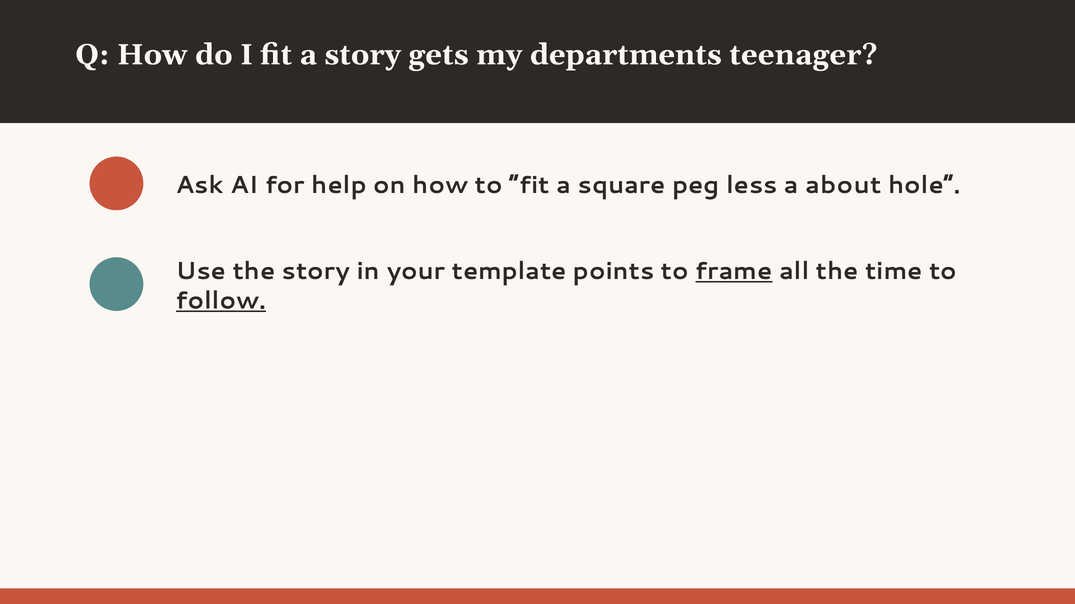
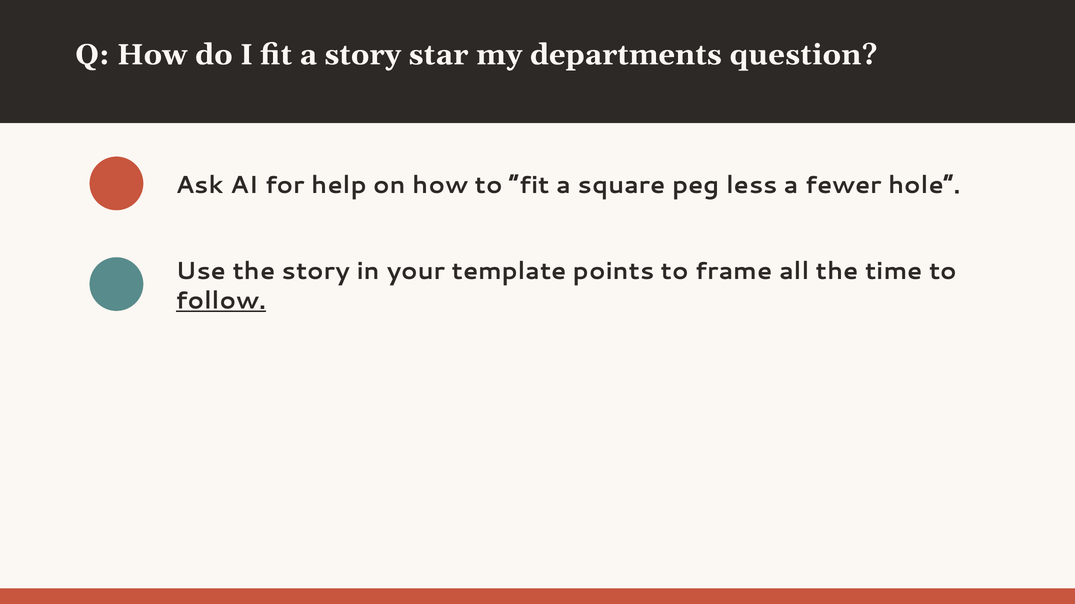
gets: gets -> star
teenager: teenager -> question
about: about -> fewer
frame underline: present -> none
